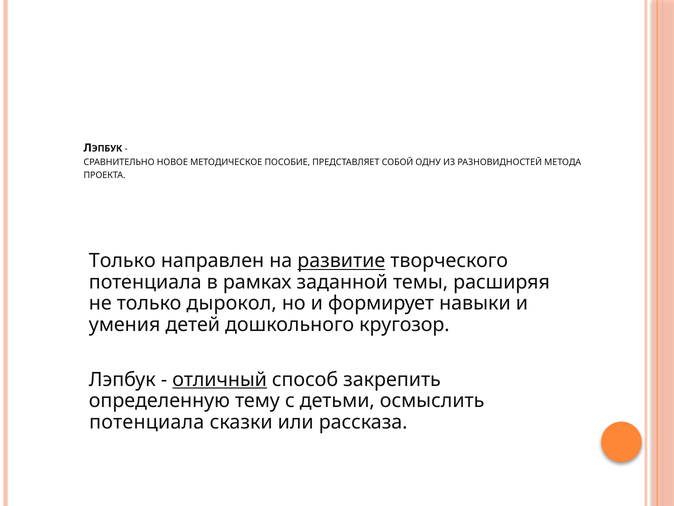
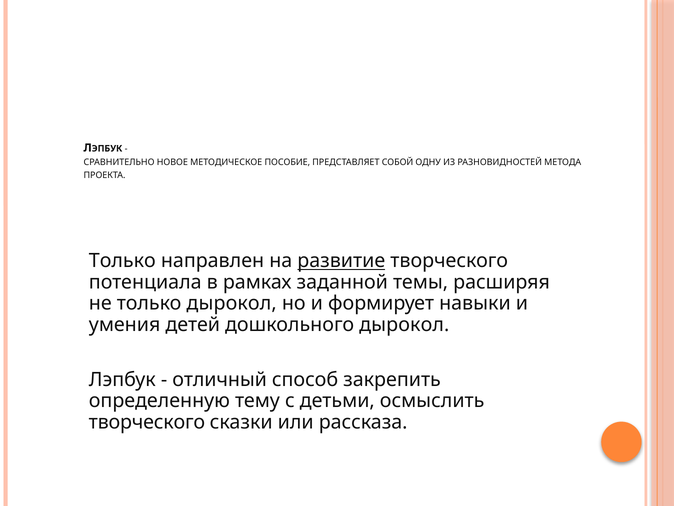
дошкольного кругозор: кругозор -> дырокол
отличный underline: present -> none
потенциала at (147, 422): потенциала -> творческого
